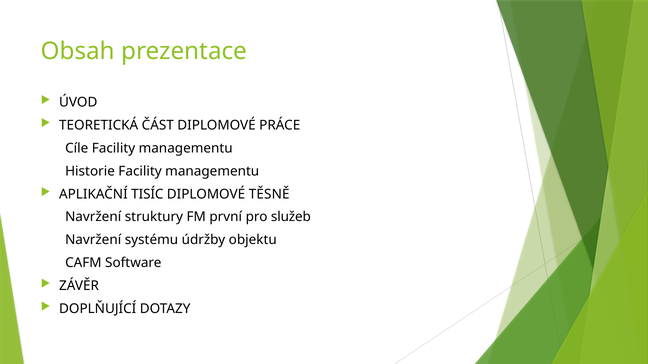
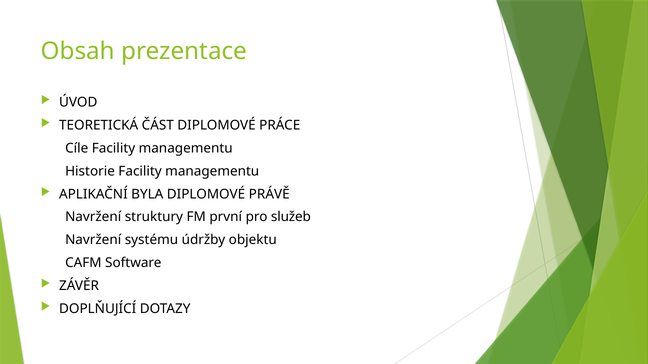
TISÍC: TISÍC -> BYLA
TĚSNĚ: TĚSNĚ -> PRÁVĚ
